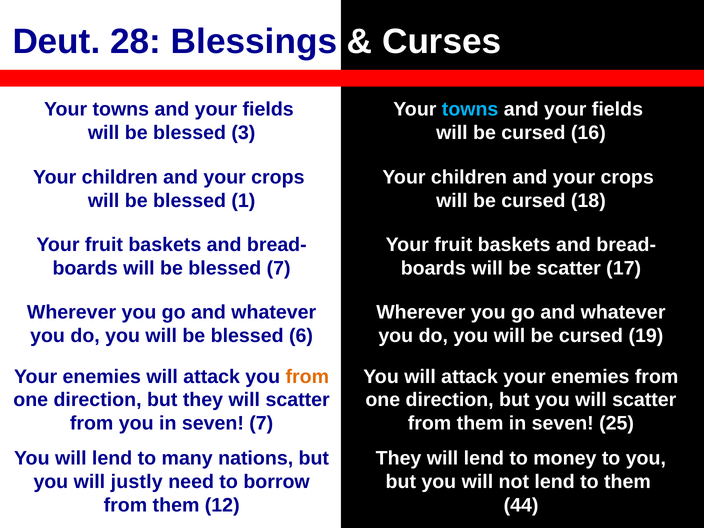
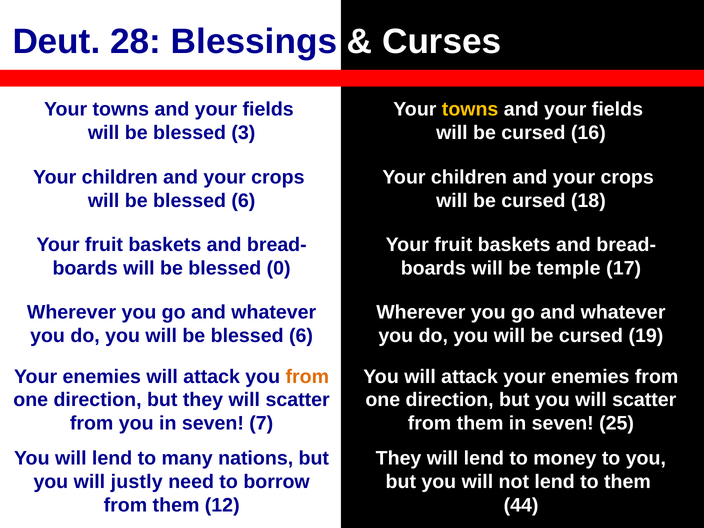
towns at (470, 109) colour: light blue -> yellow
1 at (243, 201): 1 -> 6
blessed 7: 7 -> 0
be scatter: scatter -> temple
